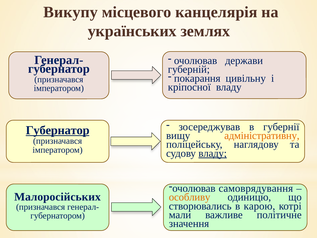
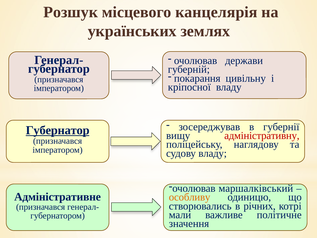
Викупу: Викупу -> Розшук
адміністративну colour: orange -> red
владу at (213, 153) underline: present -> none
самоврядування: самоврядування -> маршалківський
Малоросійських: Малоросійських -> Адміністративне
карою: карою -> річних
